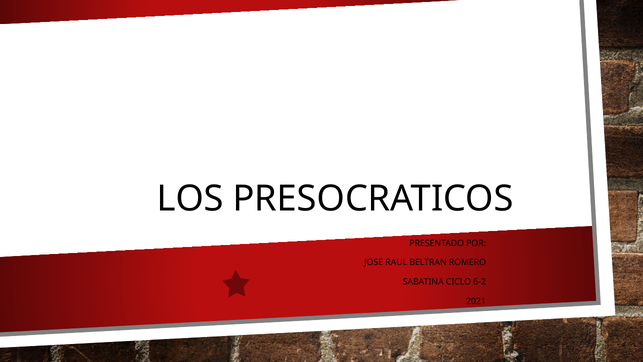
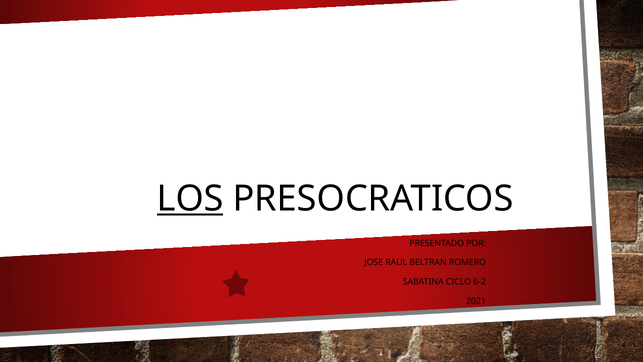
LOS underline: none -> present
